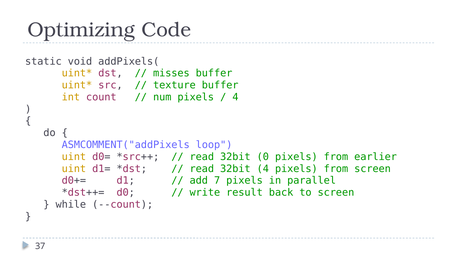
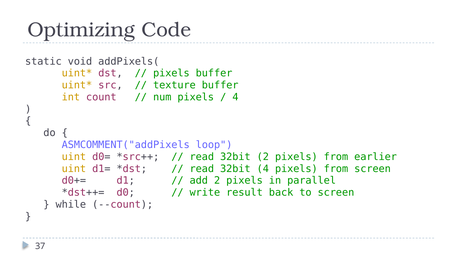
misses at (171, 73): misses -> pixels
32bit 0: 0 -> 2
add 7: 7 -> 2
